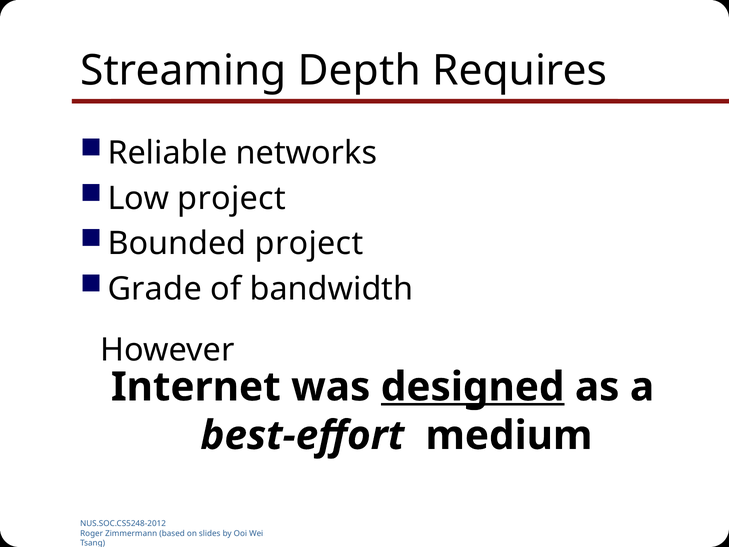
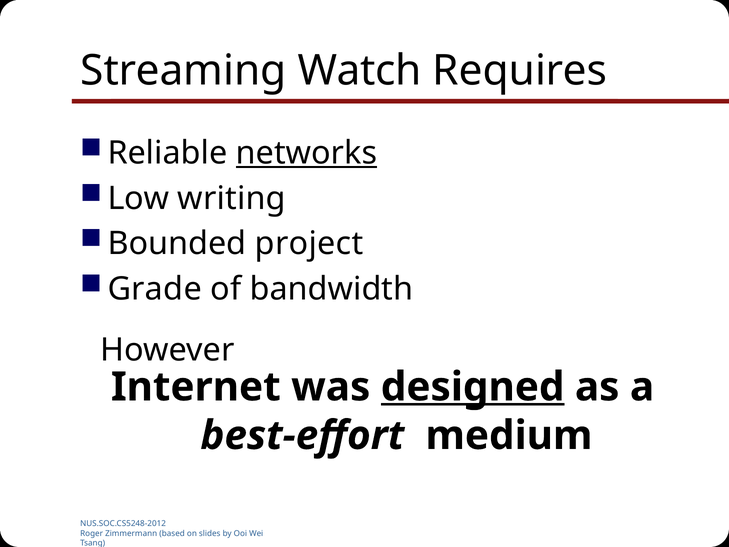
Depth: Depth -> Watch
networks underline: none -> present
Low project: project -> writing
